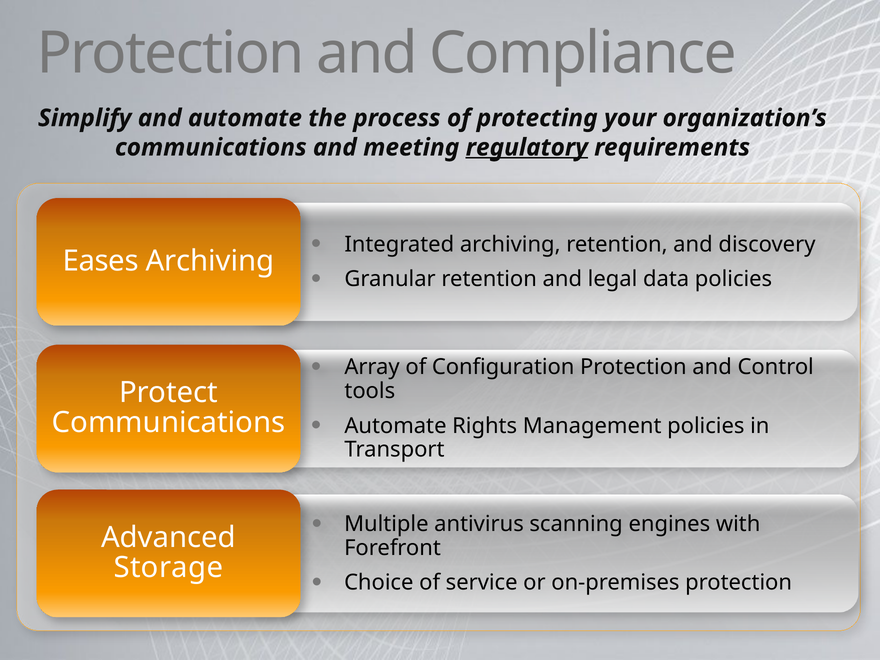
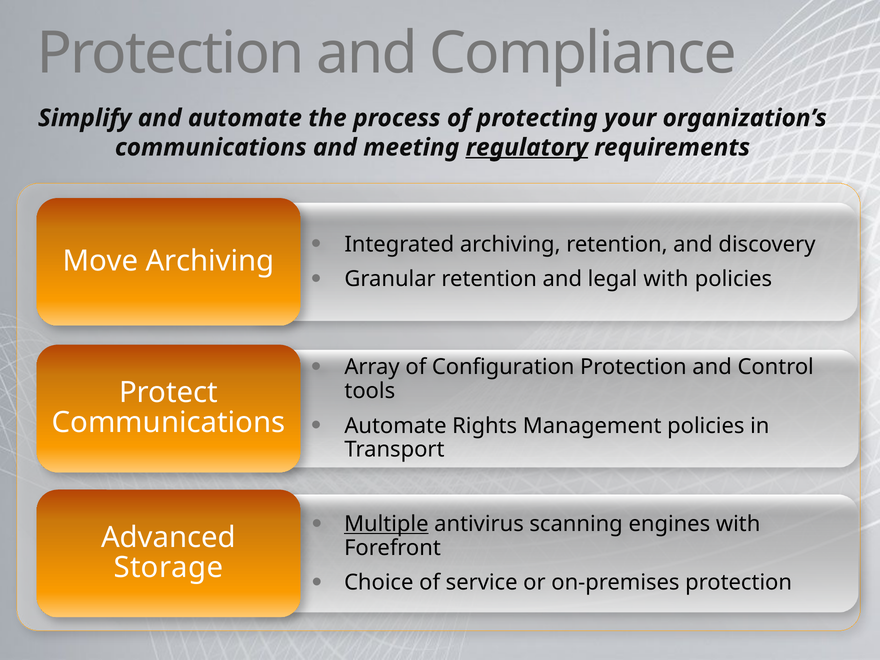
Eases: Eases -> Move
legal data: data -> with
Multiple underline: none -> present
